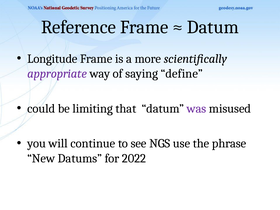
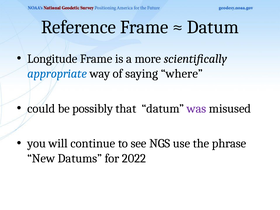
appropriate colour: purple -> blue
define: define -> where
limiting: limiting -> possibly
